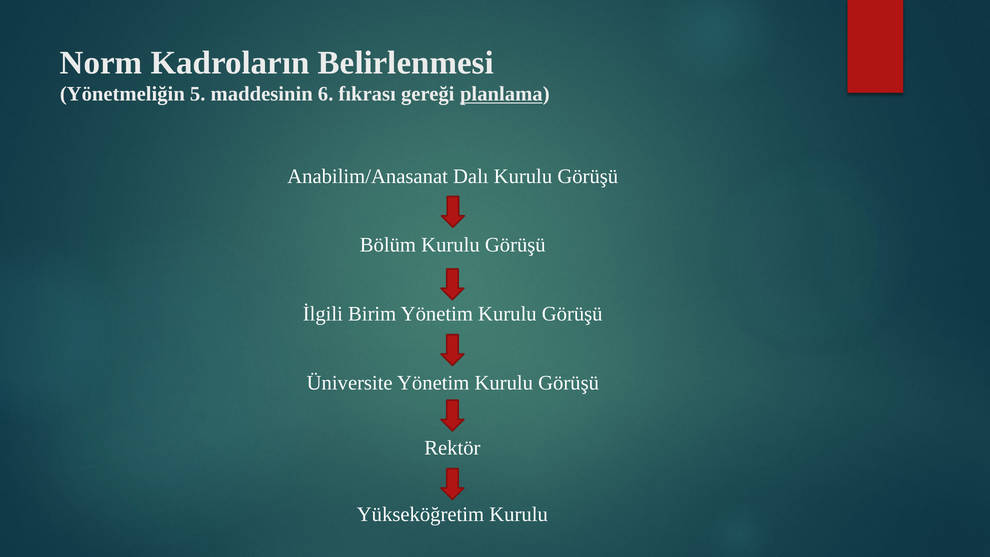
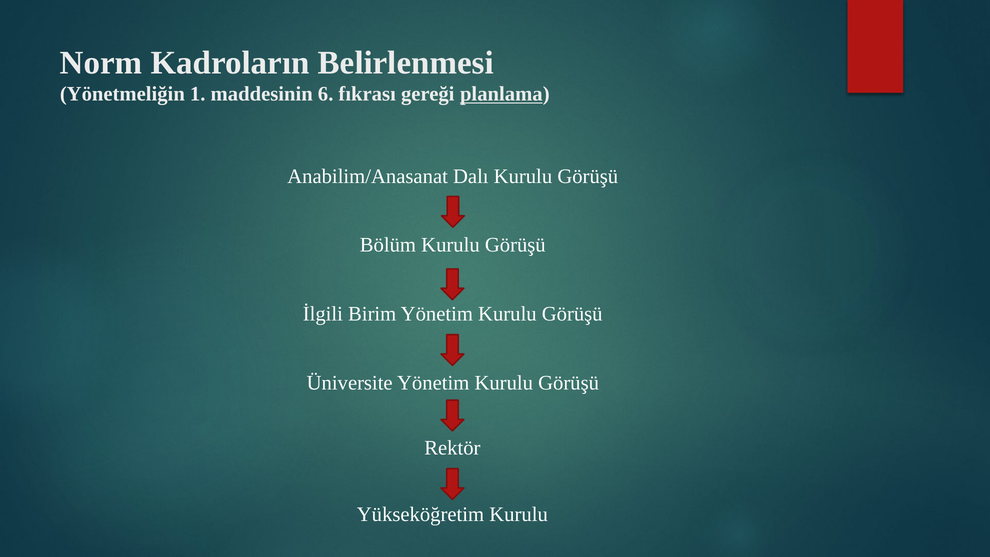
5: 5 -> 1
